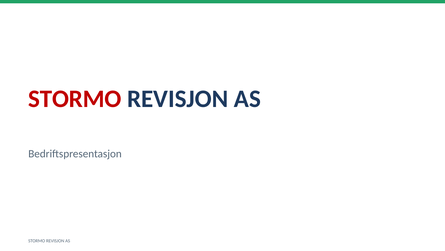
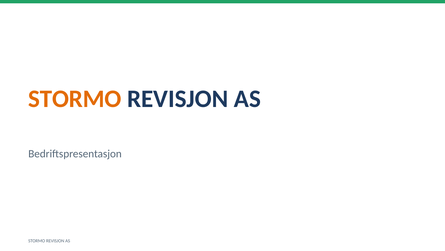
STORMO at (75, 99) colour: red -> orange
